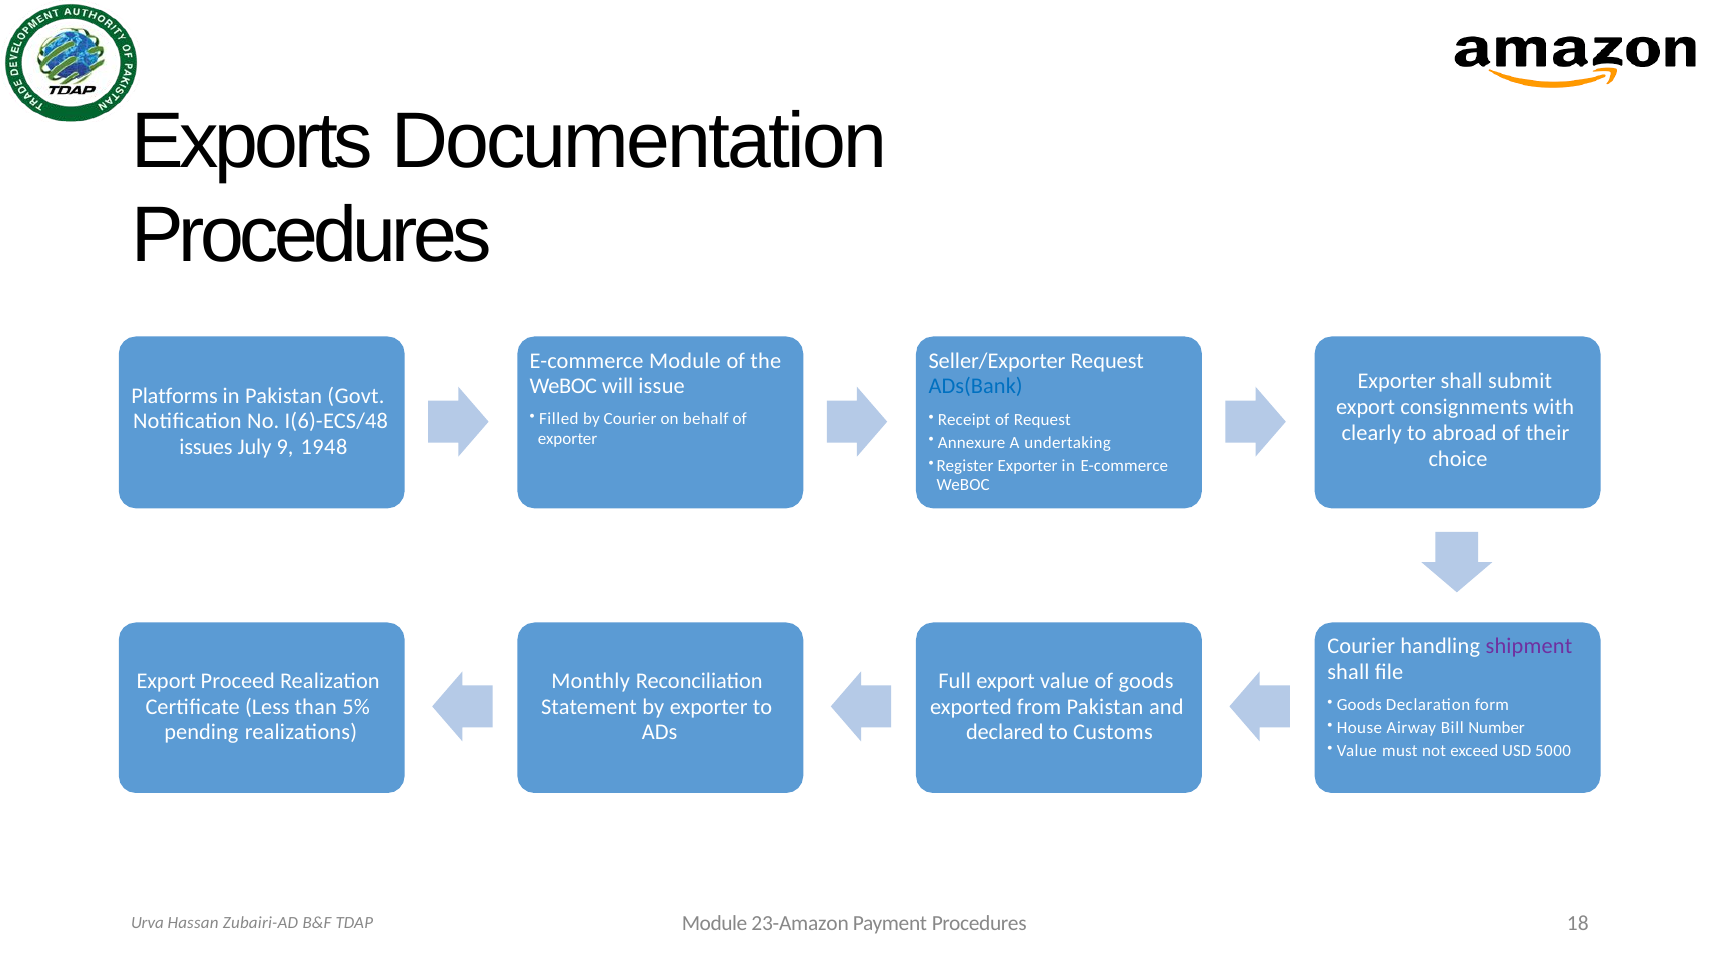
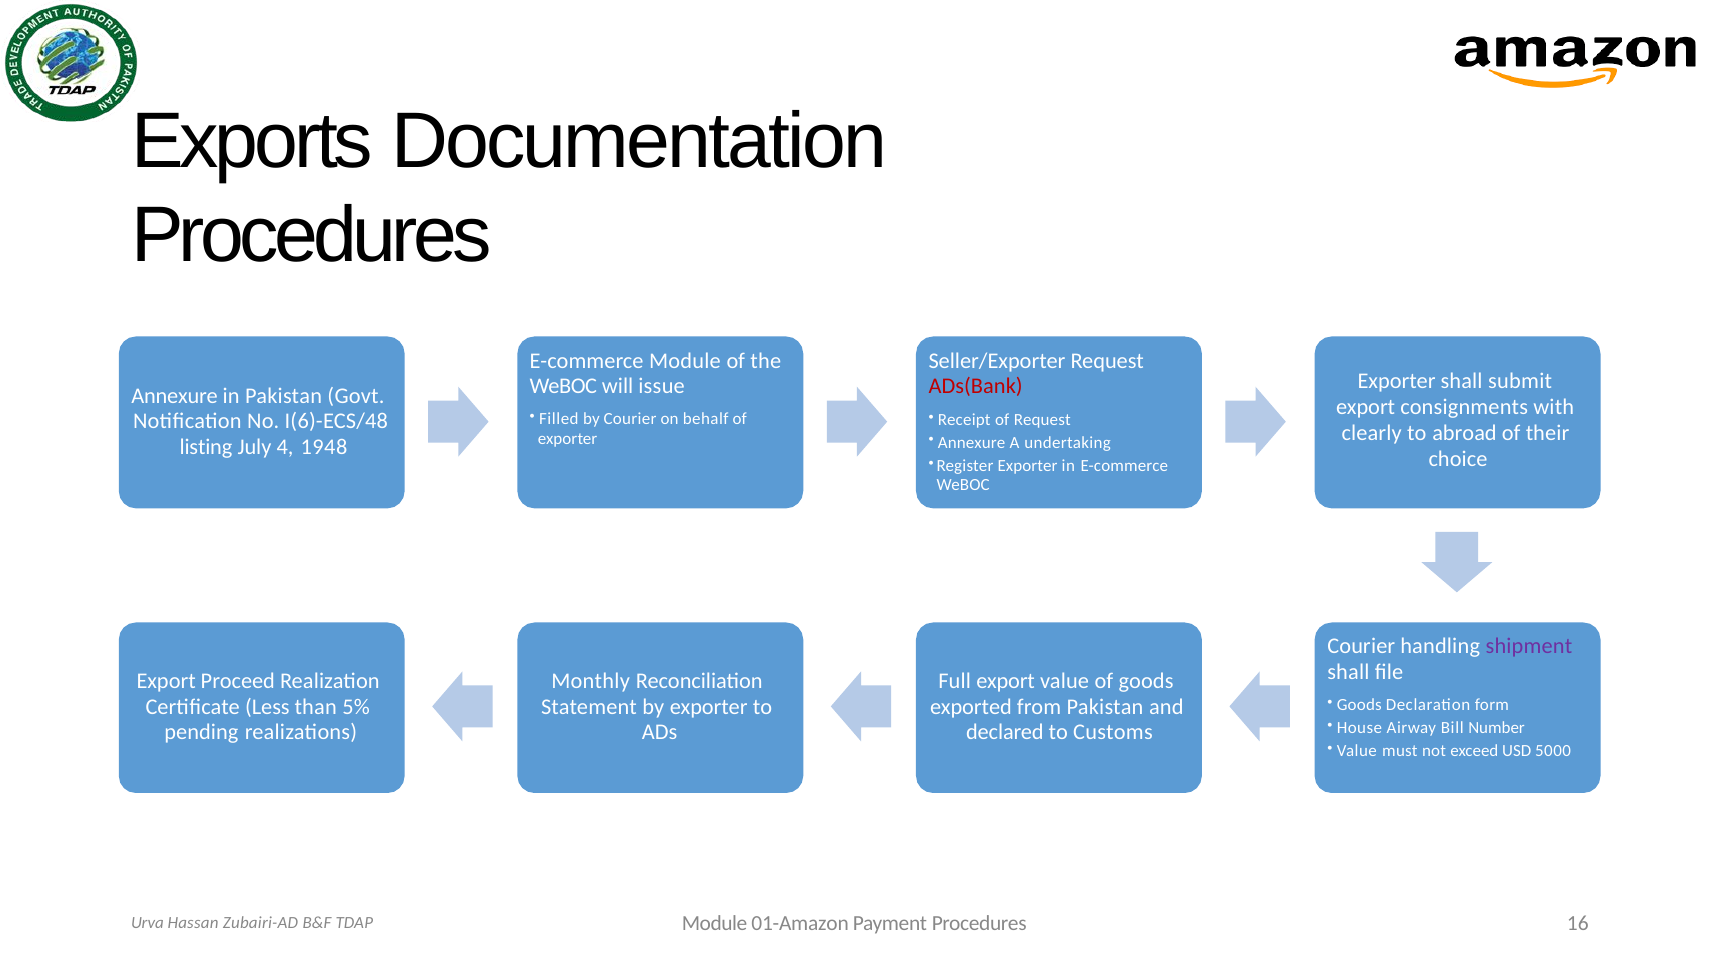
ADs(Bank colour: blue -> red
Platforms at (175, 396): Platforms -> Annexure
issues: issues -> listing
9: 9 -> 4
23-Amazon: 23-Amazon -> 01-Amazon
18: 18 -> 16
